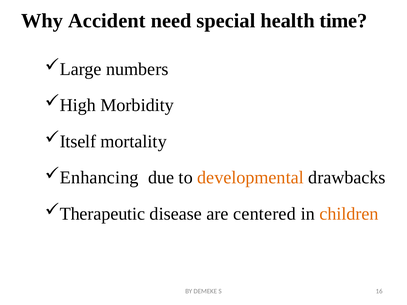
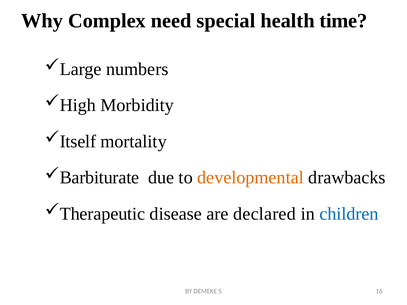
Accident: Accident -> Complex
Enhancing: Enhancing -> Barbiturate
centered: centered -> declared
children colour: orange -> blue
